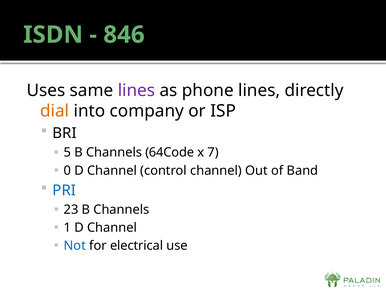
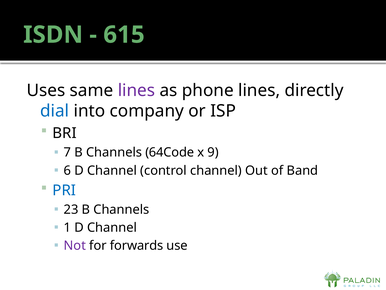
846: 846 -> 615
dial colour: orange -> blue
5: 5 -> 7
7: 7 -> 9
0: 0 -> 6
Not colour: blue -> purple
electrical: electrical -> forwards
